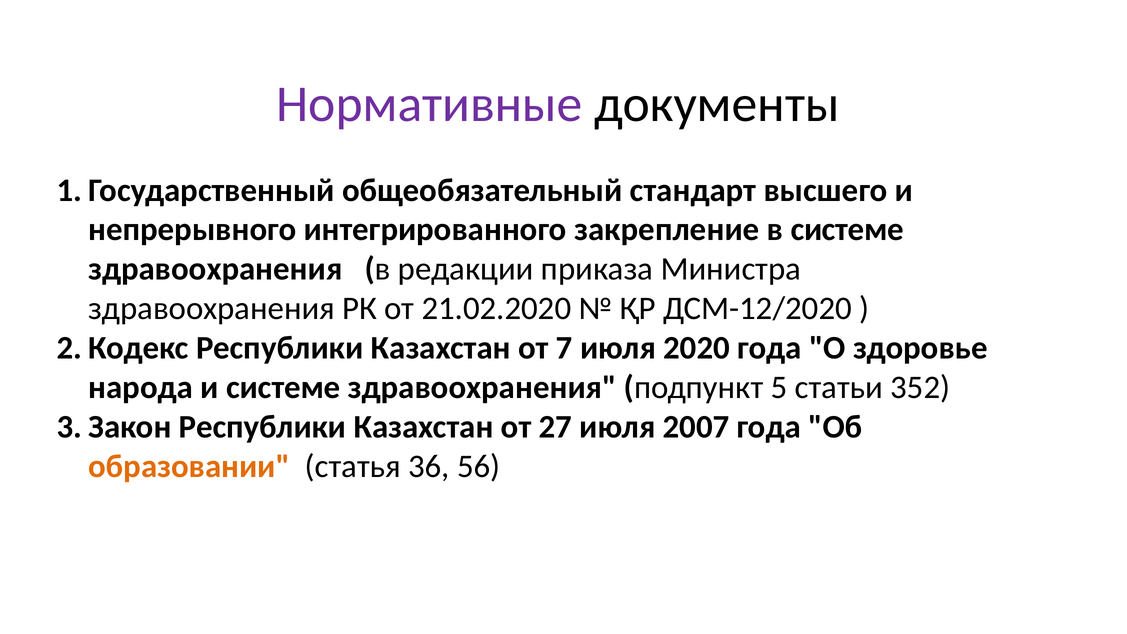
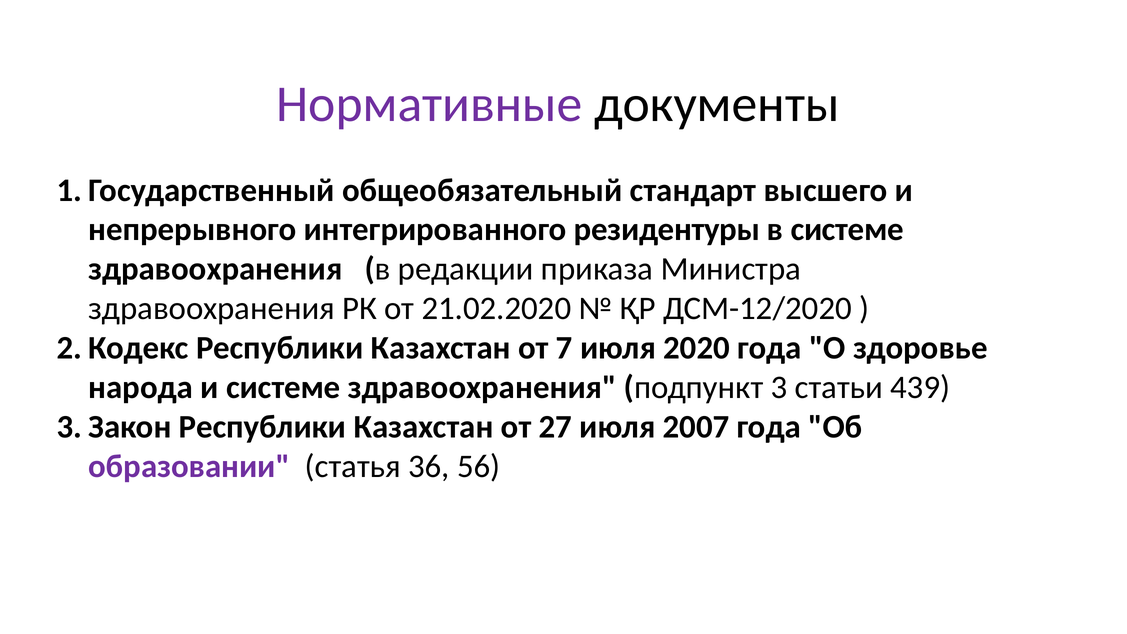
закрепление: закрепление -> резидентуры
5: 5 -> 3
352: 352 -> 439
образовании colour: orange -> purple
